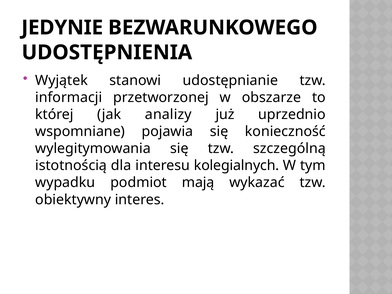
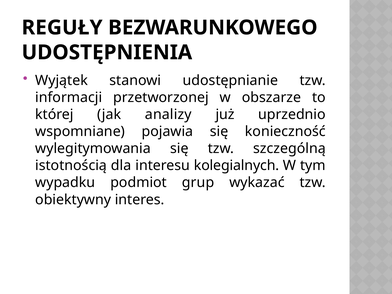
JEDYNIE: JEDYNIE -> REGUŁY
mają: mają -> grup
